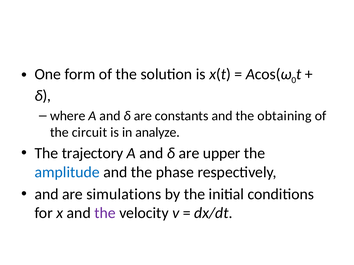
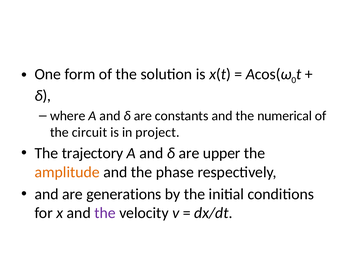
obtaining: obtaining -> numerical
analyze: analyze -> project
amplitude colour: blue -> orange
simulations: simulations -> generations
